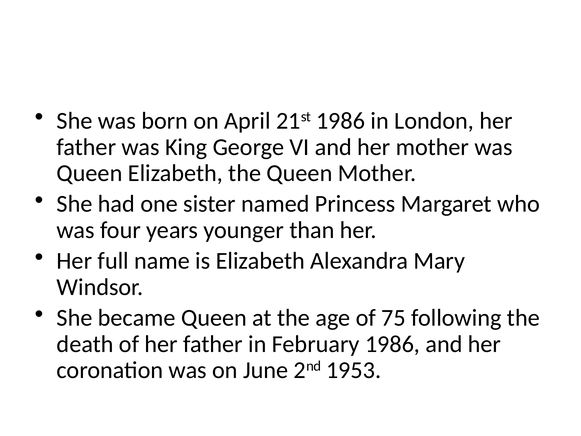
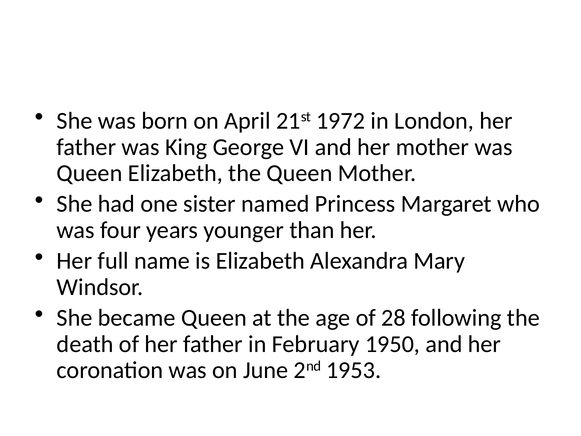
21st 1986: 1986 -> 1972
75: 75 -> 28
February 1986: 1986 -> 1950
